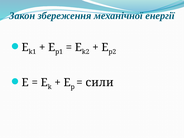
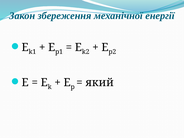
сили: сили -> який
